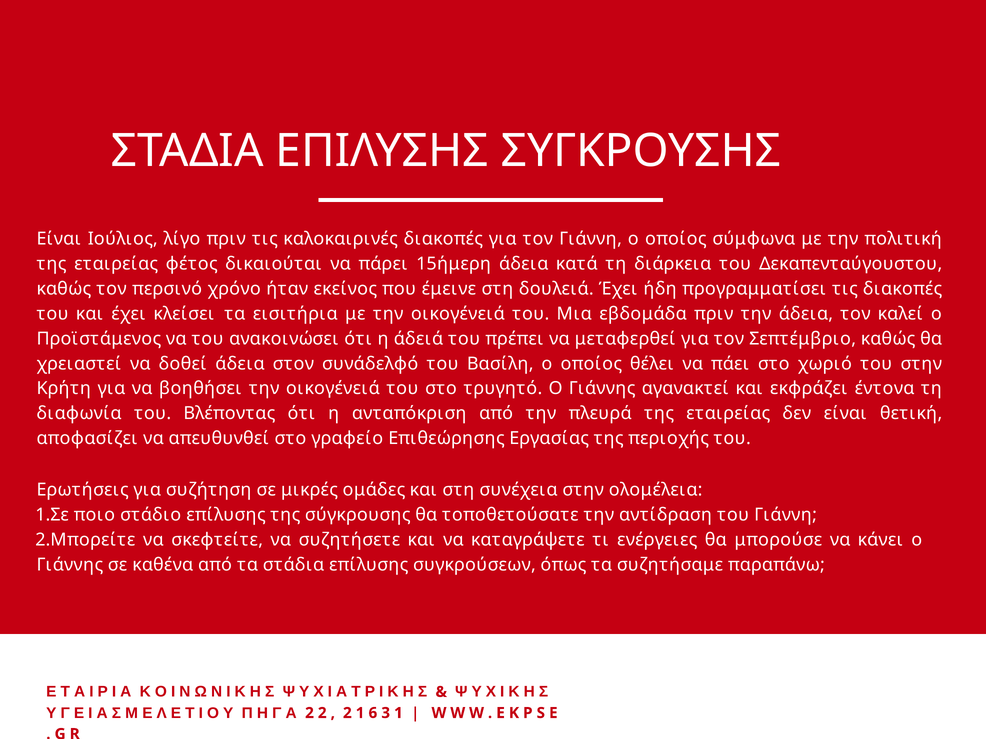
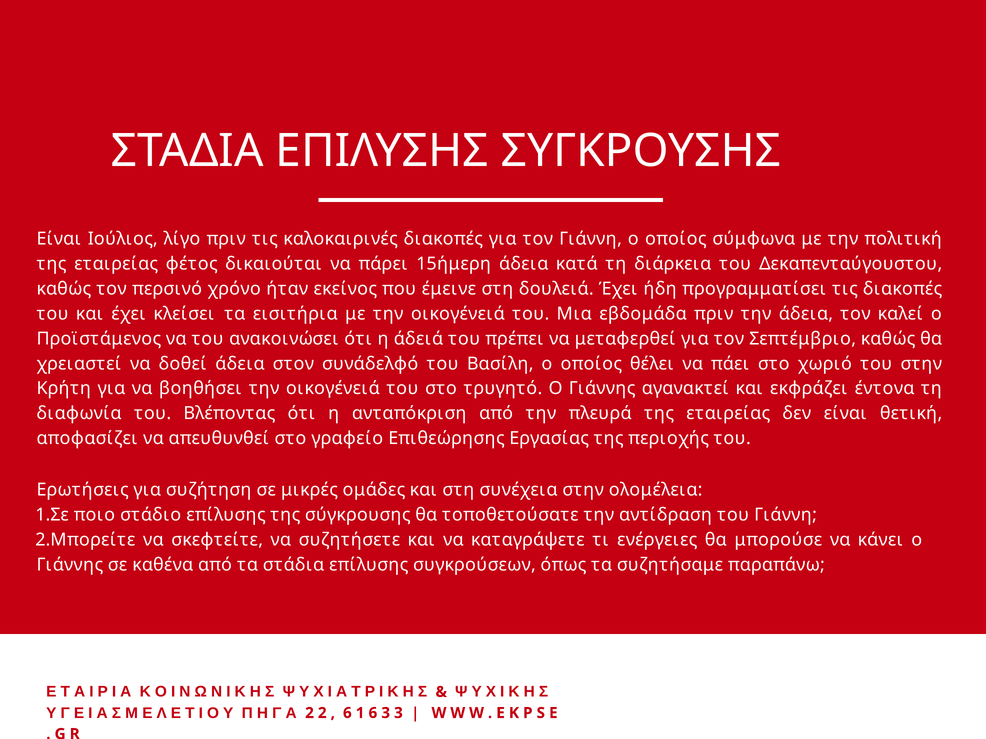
2 at (347, 713): 2 -> 6
3 1: 1 -> 3
